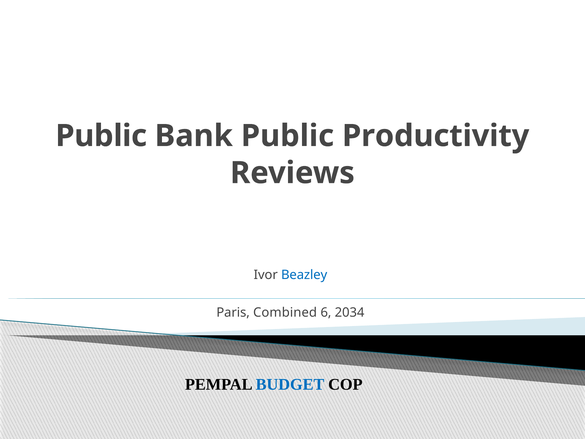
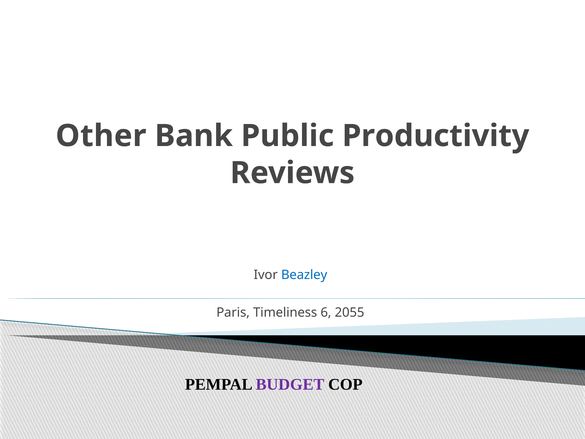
Public at (101, 136): Public -> Other
Combined: Combined -> Timeliness
2034: 2034 -> 2055
BUDGET colour: blue -> purple
